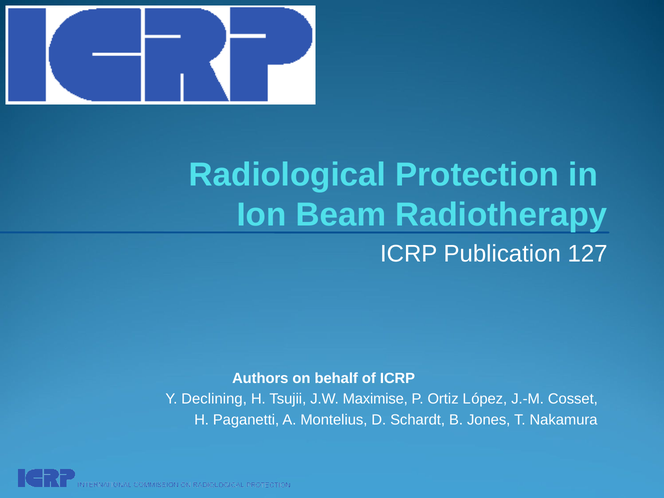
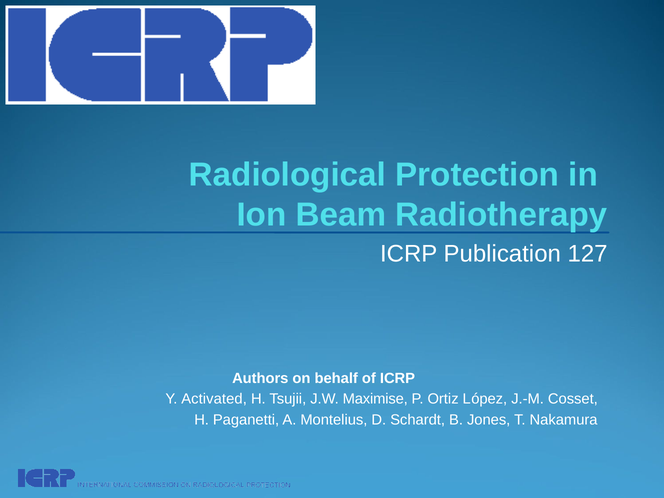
Declining: Declining -> Activated
